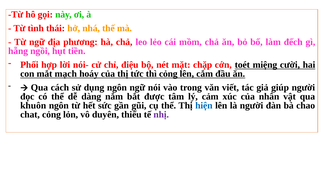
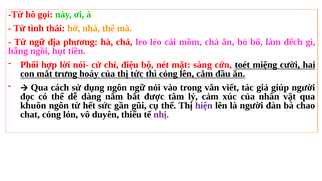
chặp: chặp -> sàng
mạch: mạch -> trưng
hiện colour: blue -> purple
